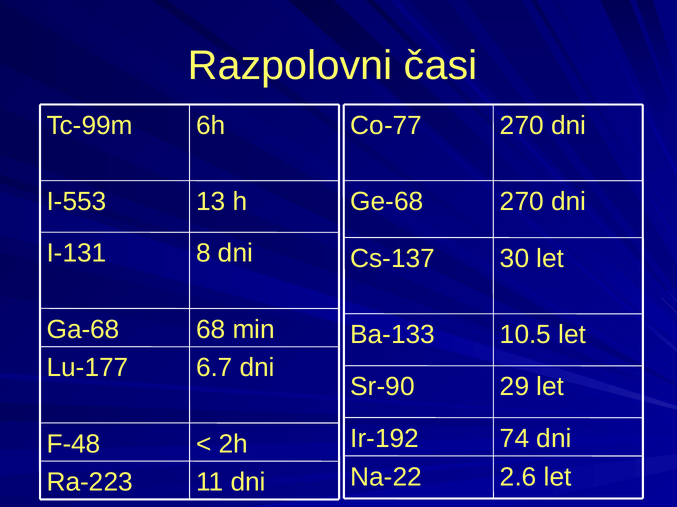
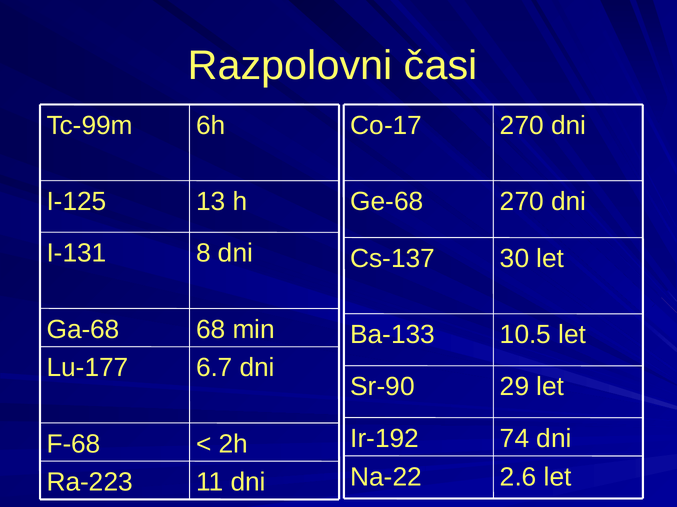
Co-77: Co-77 -> Co-17
I-553: I-553 -> I-125
F-48: F-48 -> F-68
